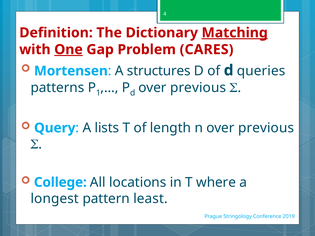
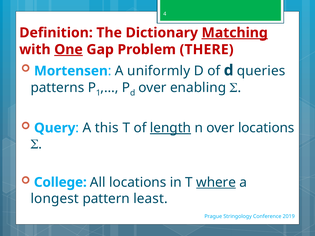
CARES: CARES -> THERE
structures: structures -> uniformly
d over previous: previous -> enabling
lists: lists -> this
length underline: none -> present
n over previous: previous -> locations
where underline: none -> present
